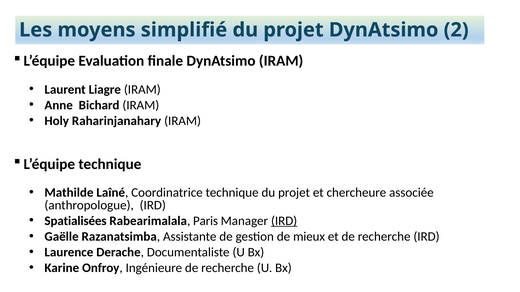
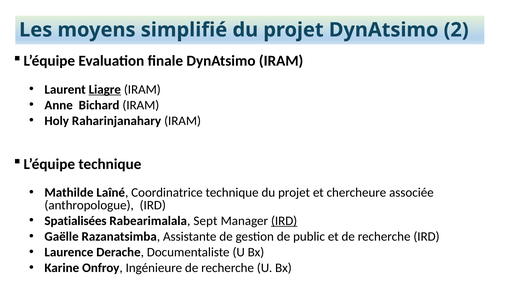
Liagre underline: none -> present
Paris: Paris -> Sept
mieux: mieux -> public
